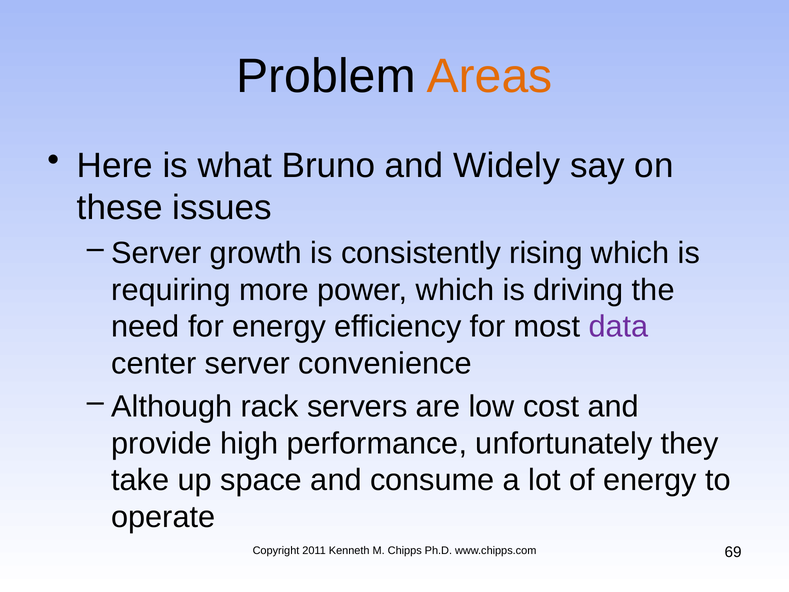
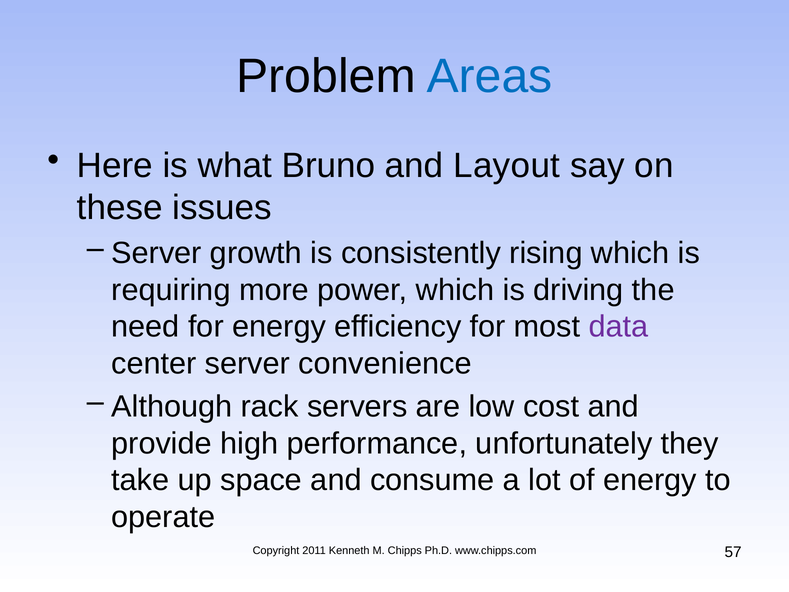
Areas colour: orange -> blue
Widely: Widely -> Layout
69: 69 -> 57
